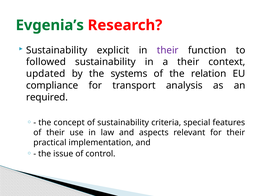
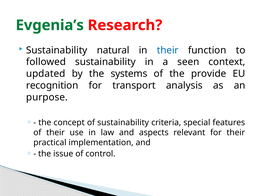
explicit: explicit -> natural
their at (168, 50) colour: purple -> blue
a their: their -> seen
relation: relation -> provide
compliance: compliance -> recognition
required: required -> purpose
